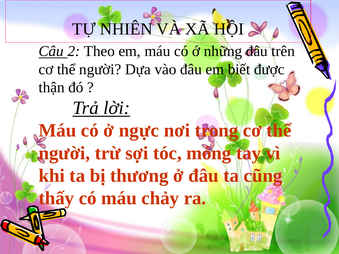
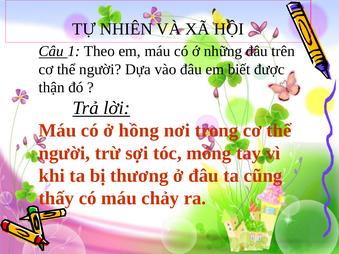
2: 2 -> 1
ngực: ngực -> hồng
